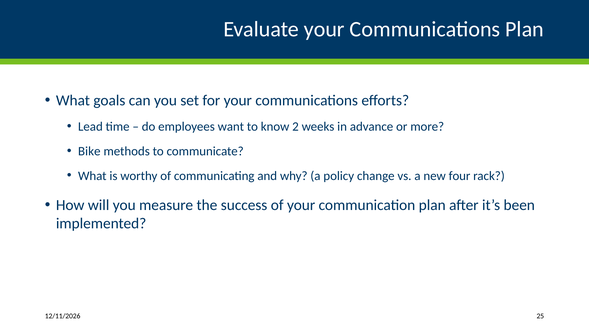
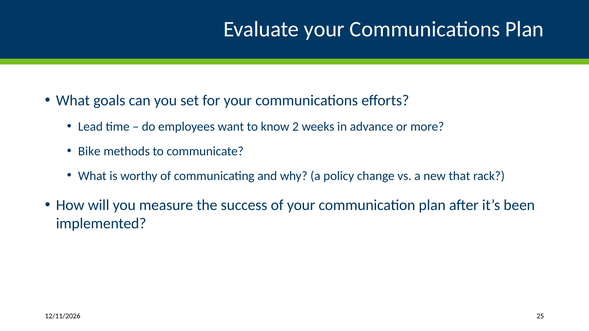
four: four -> that
